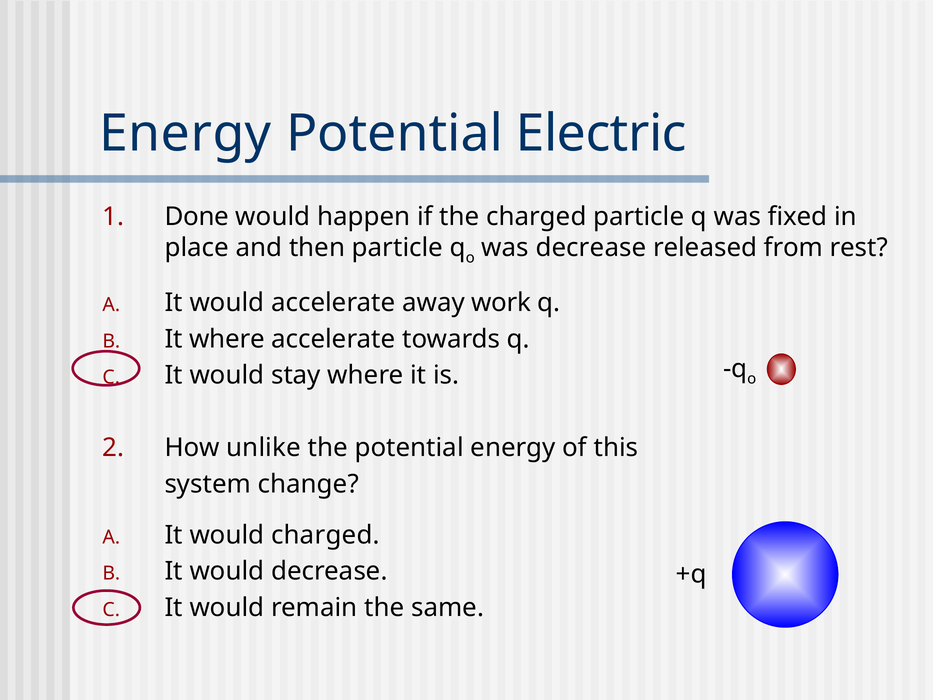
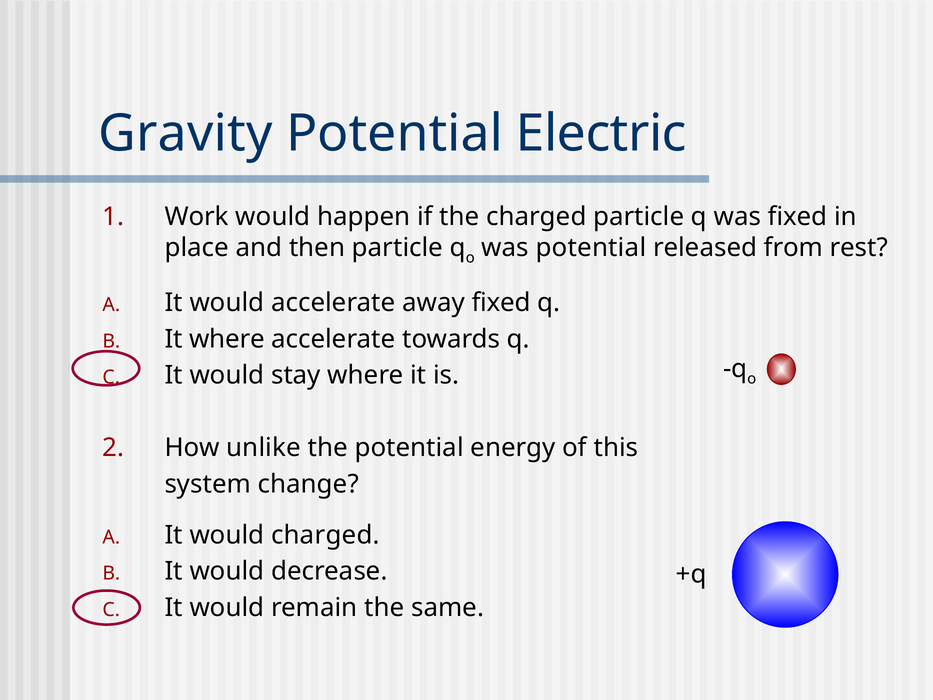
Energy at (185, 134): Energy -> Gravity
Done: Done -> Work
was decrease: decrease -> potential
away work: work -> fixed
